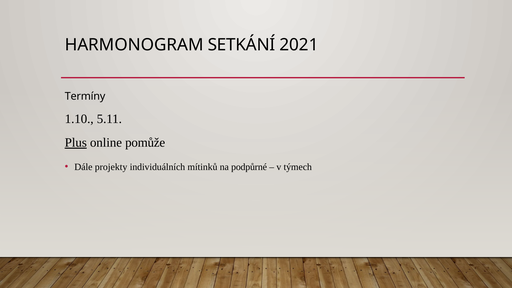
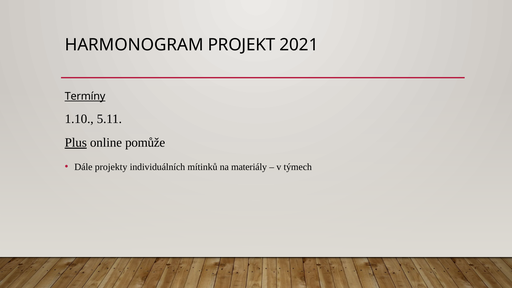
SETKÁNÍ: SETKÁNÍ -> PROJEKT
Termíny underline: none -> present
podpůrné: podpůrné -> materiály
